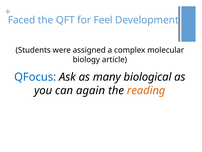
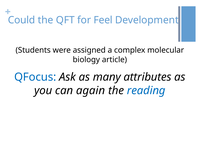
Faced: Faced -> Could
biological: biological -> attributes
reading colour: orange -> blue
